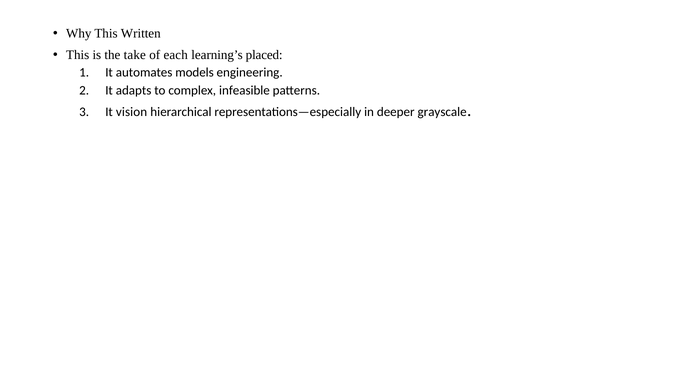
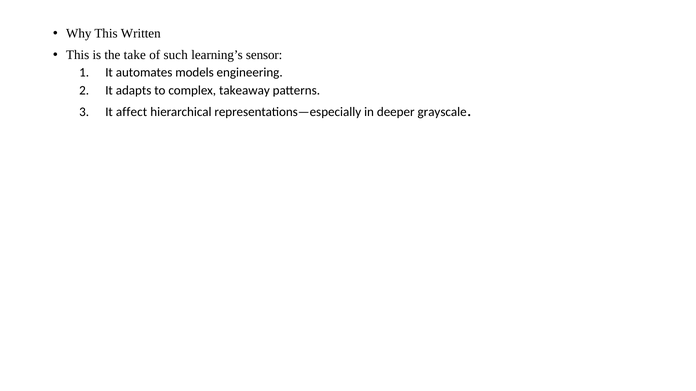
each: each -> such
placed: placed -> sensor
infeasible: infeasible -> takeaway
vision: vision -> affect
